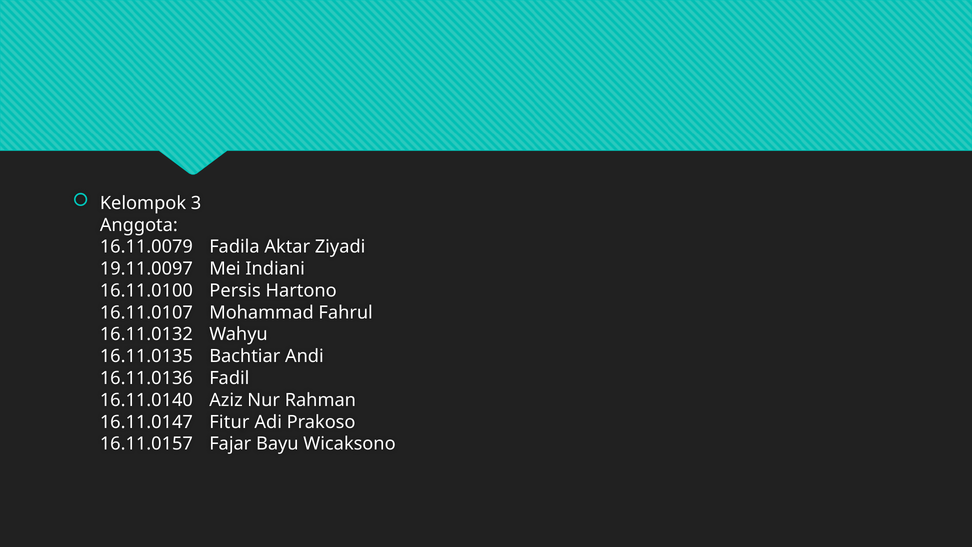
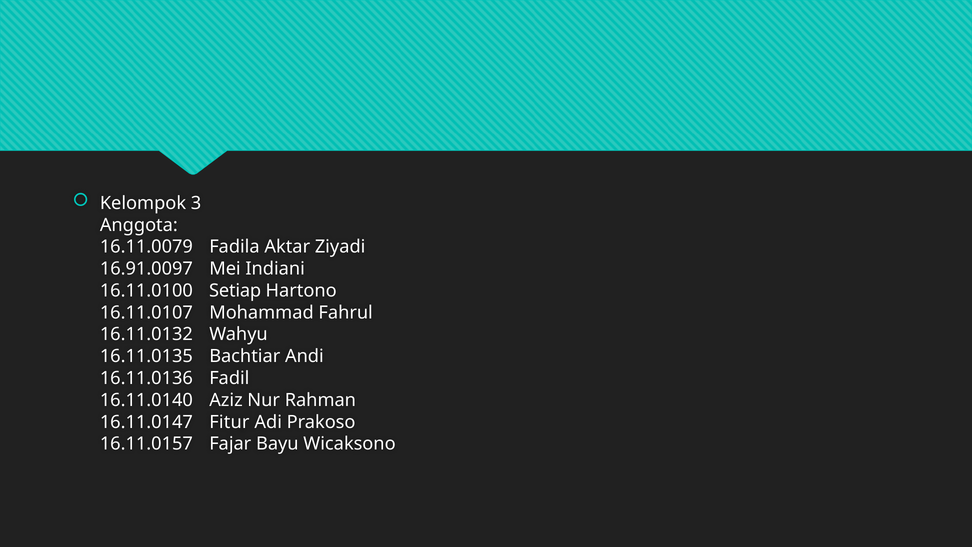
19.11.0097: 19.11.0097 -> 16.91.0097
Persis: Persis -> Setiap
